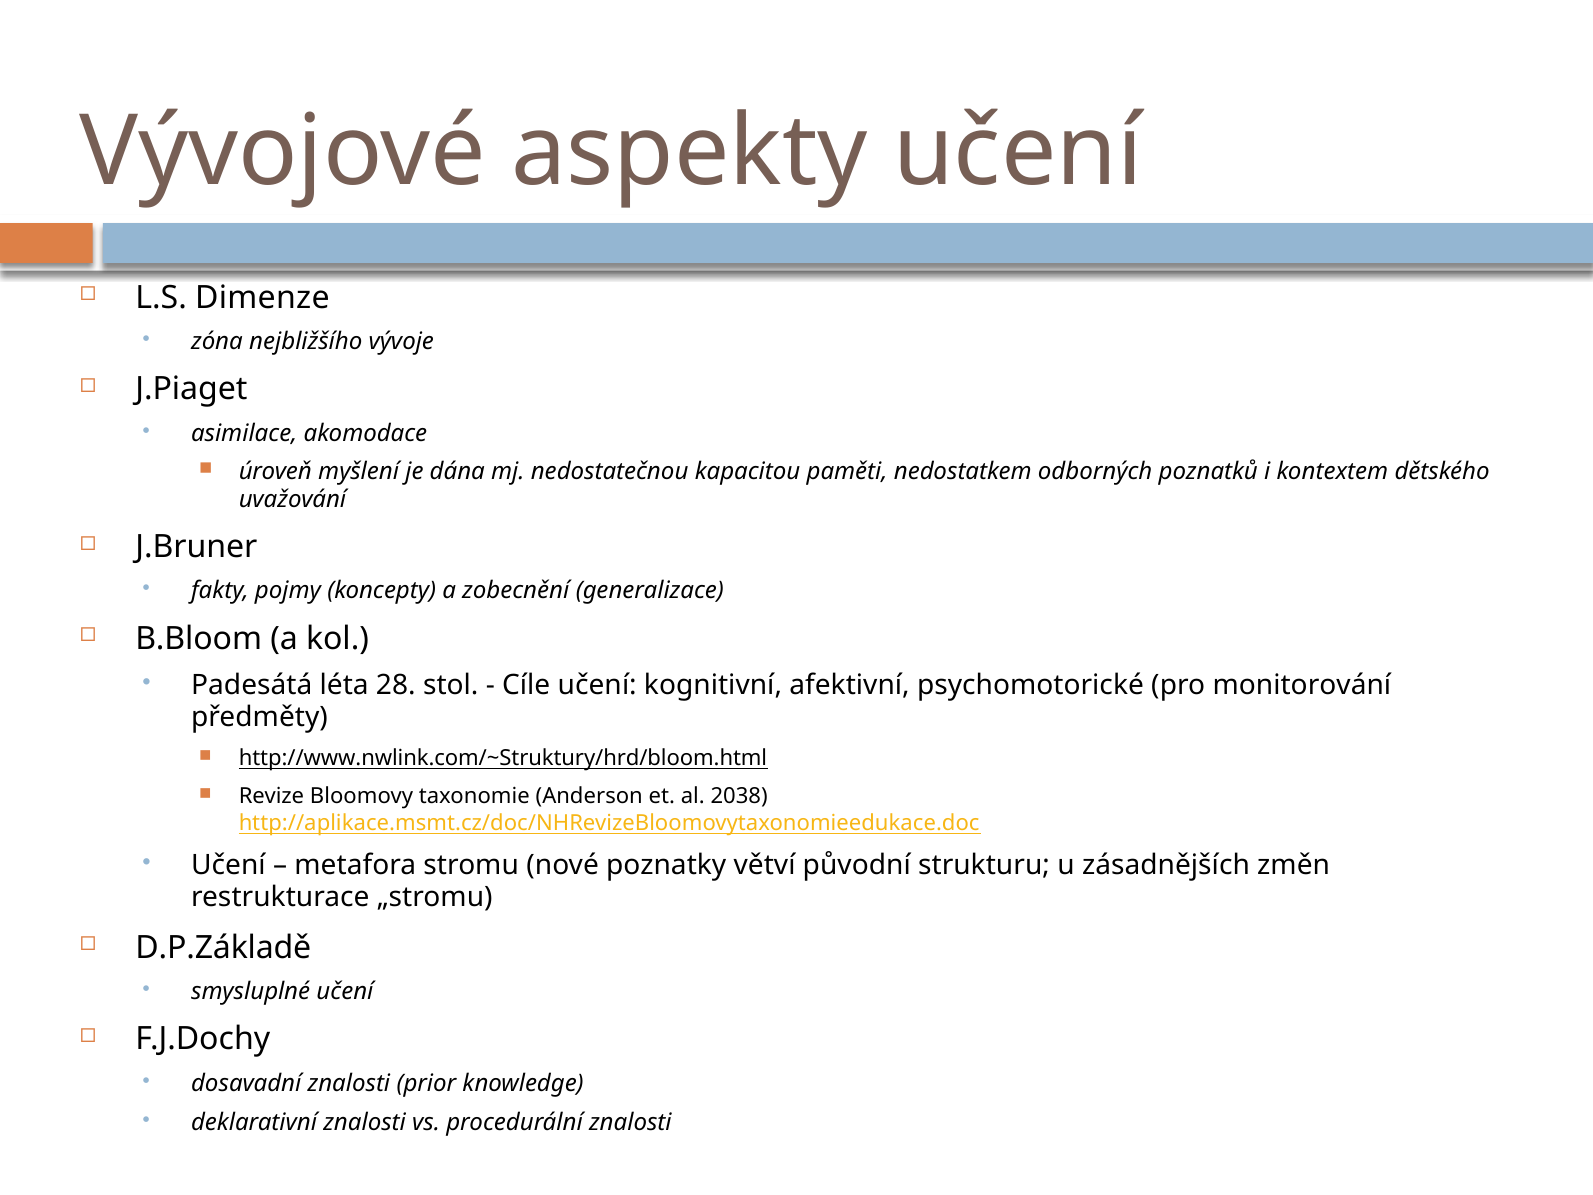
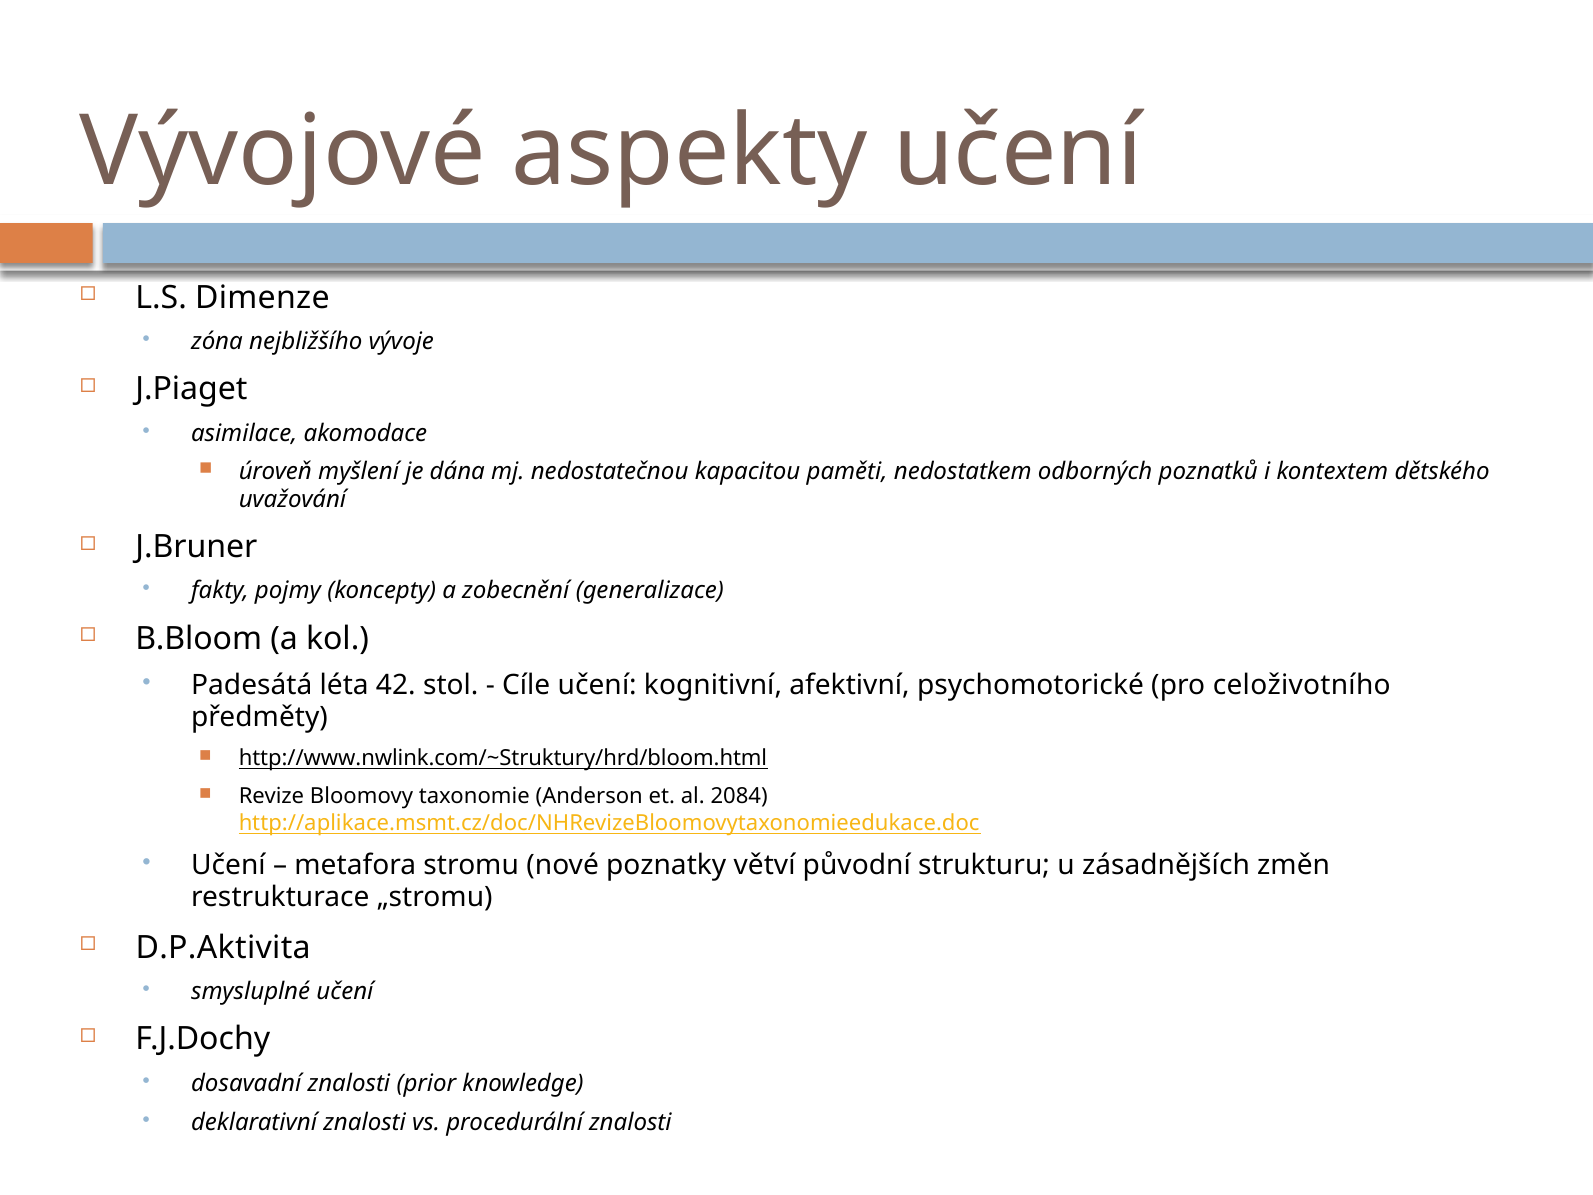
28: 28 -> 42
monitorování: monitorování -> celoživotního
2038: 2038 -> 2084
D.P.Základě: D.P.Základě -> D.P.Aktivita
